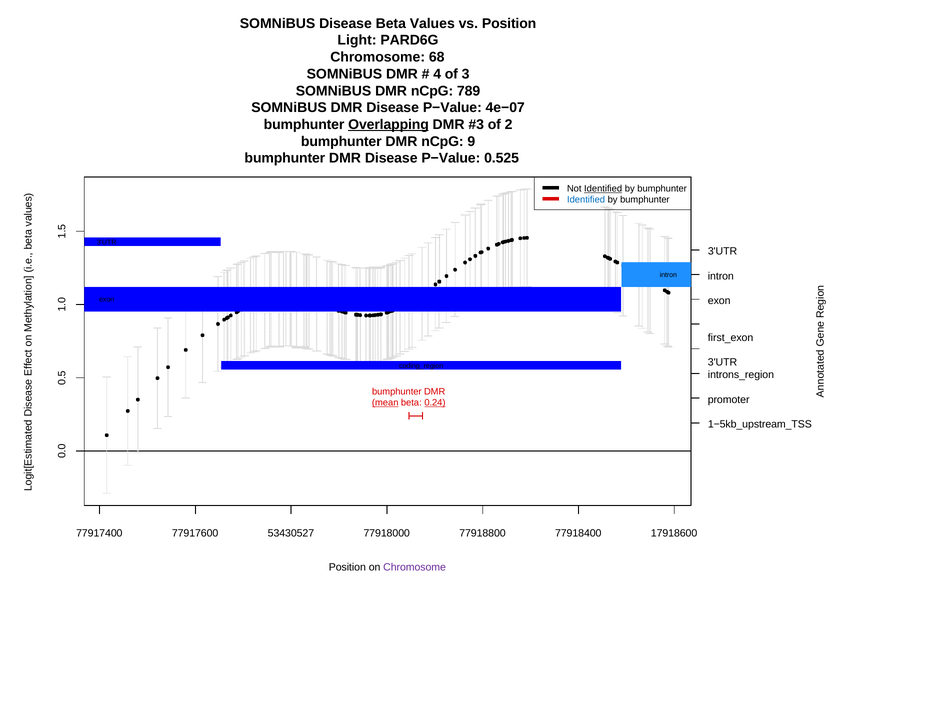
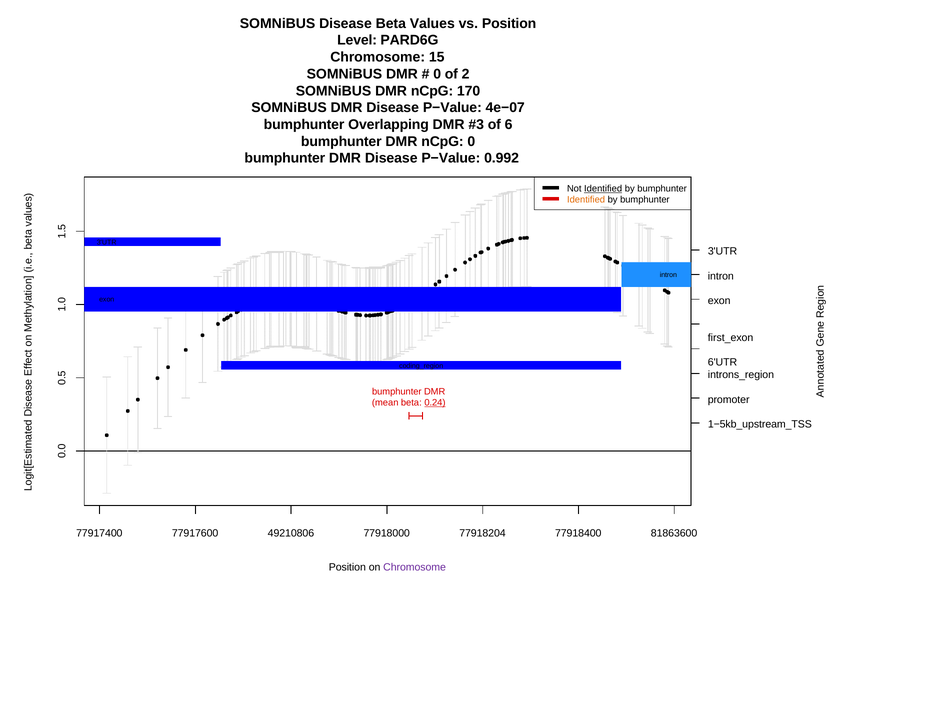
Light: Light -> Level
68: 68 -> 15
4 at (437, 74): 4 -> 0
3: 3 -> 2
789: 789 -> 170
Overlapping underline: present -> none
2: 2 -> 6
nCpG 9: 9 -> 0
0.525: 0.525 -> 0.992
Identified at (586, 200) colour: blue -> orange
3'UTR at (723, 362): 3'UTR -> 6'UTR
mean underline: present -> none
53430527: 53430527 -> 49210806
77918800: 77918800 -> 77918204
17918600: 17918600 -> 81863600
